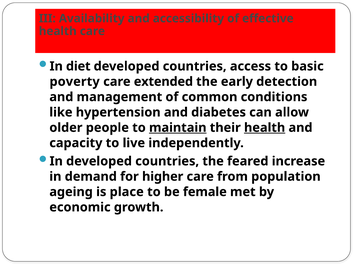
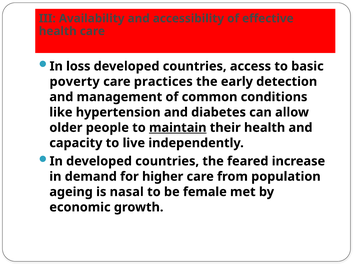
diet: diet -> loss
extended: extended -> practices
health at (265, 128) underline: present -> none
place: place -> nasal
